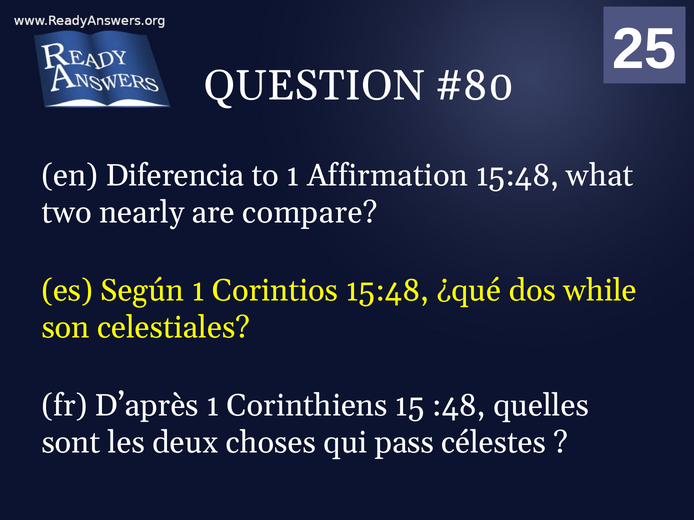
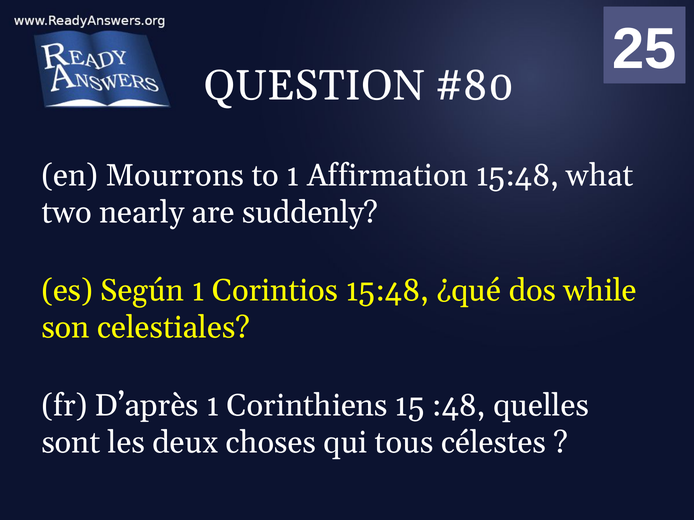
Diferencia: Diferencia -> Mourrons
compare: compare -> suddenly
pass: pass -> tous
